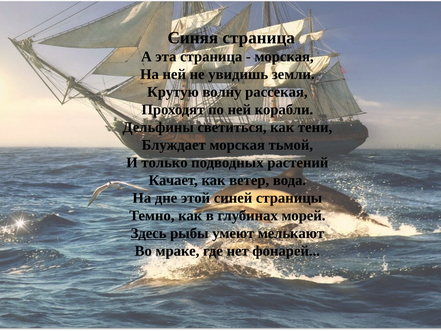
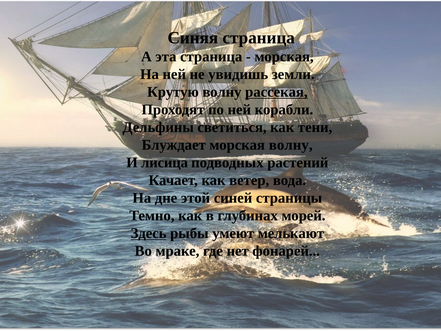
рассекая underline: none -> present
морская тьмой: тьмой -> волну
только: только -> лисица
